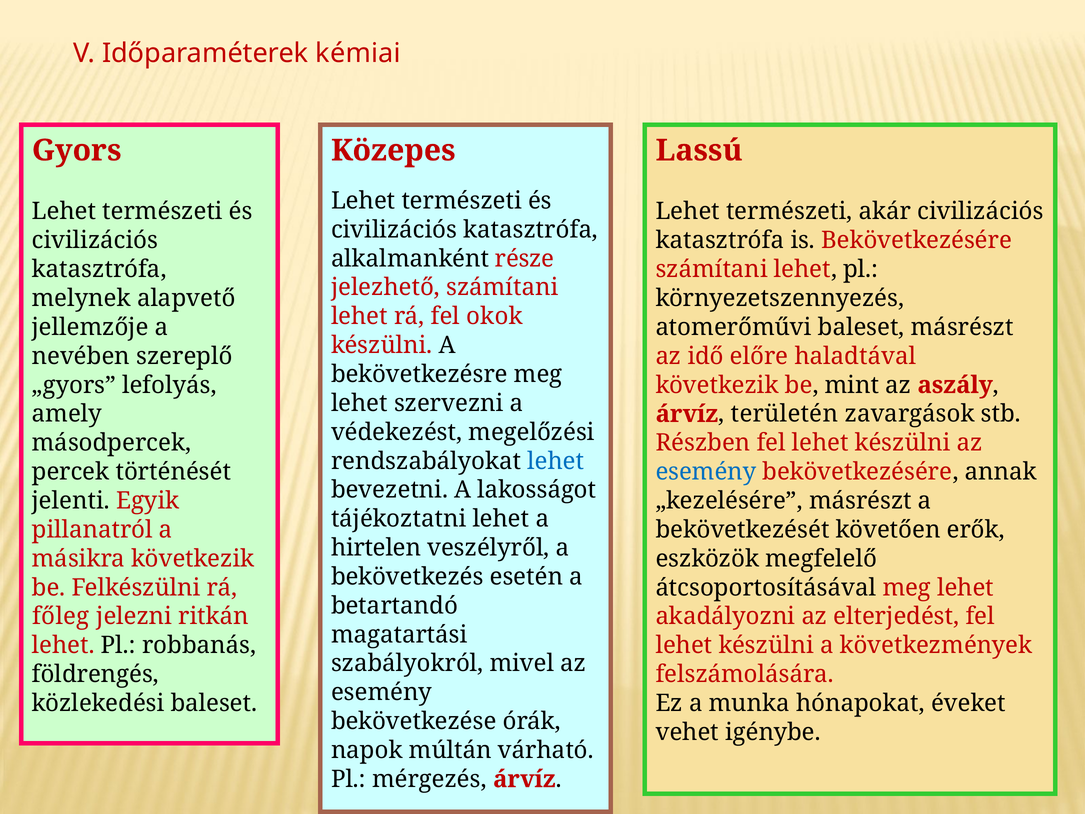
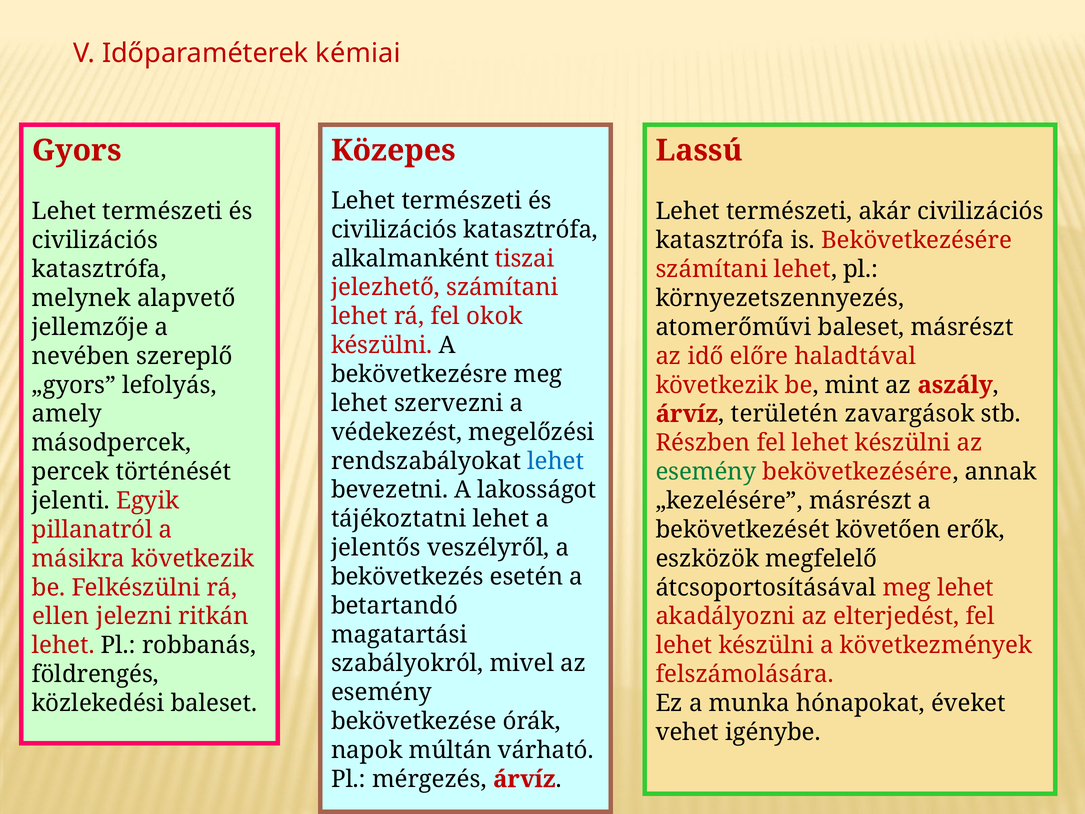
része: része -> tiszai
esemény at (706, 472) colour: blue -> green
hirtelen: hirtelen -> jelentős
főleg: főleg -> ellen
